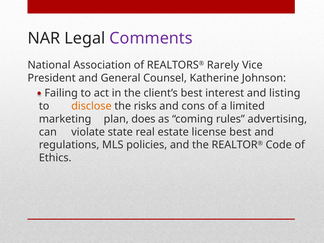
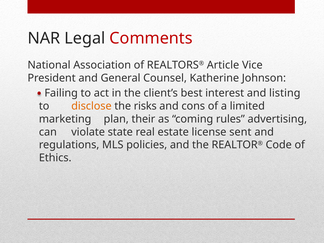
Comments colour: purple -> red
Rarely: Rarely -> Article
does: does -> their
license best: best -> sent
